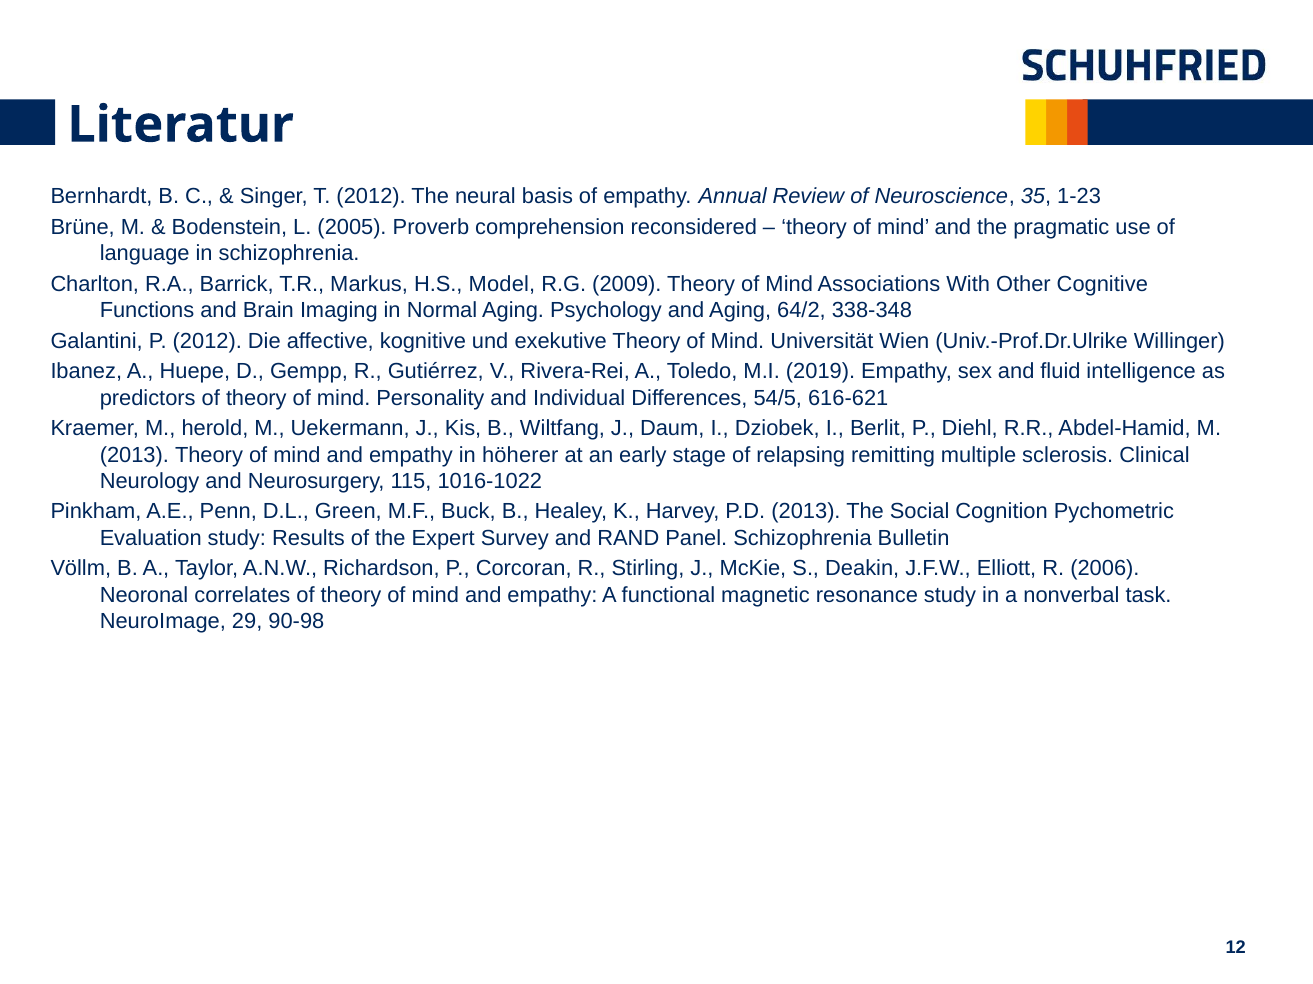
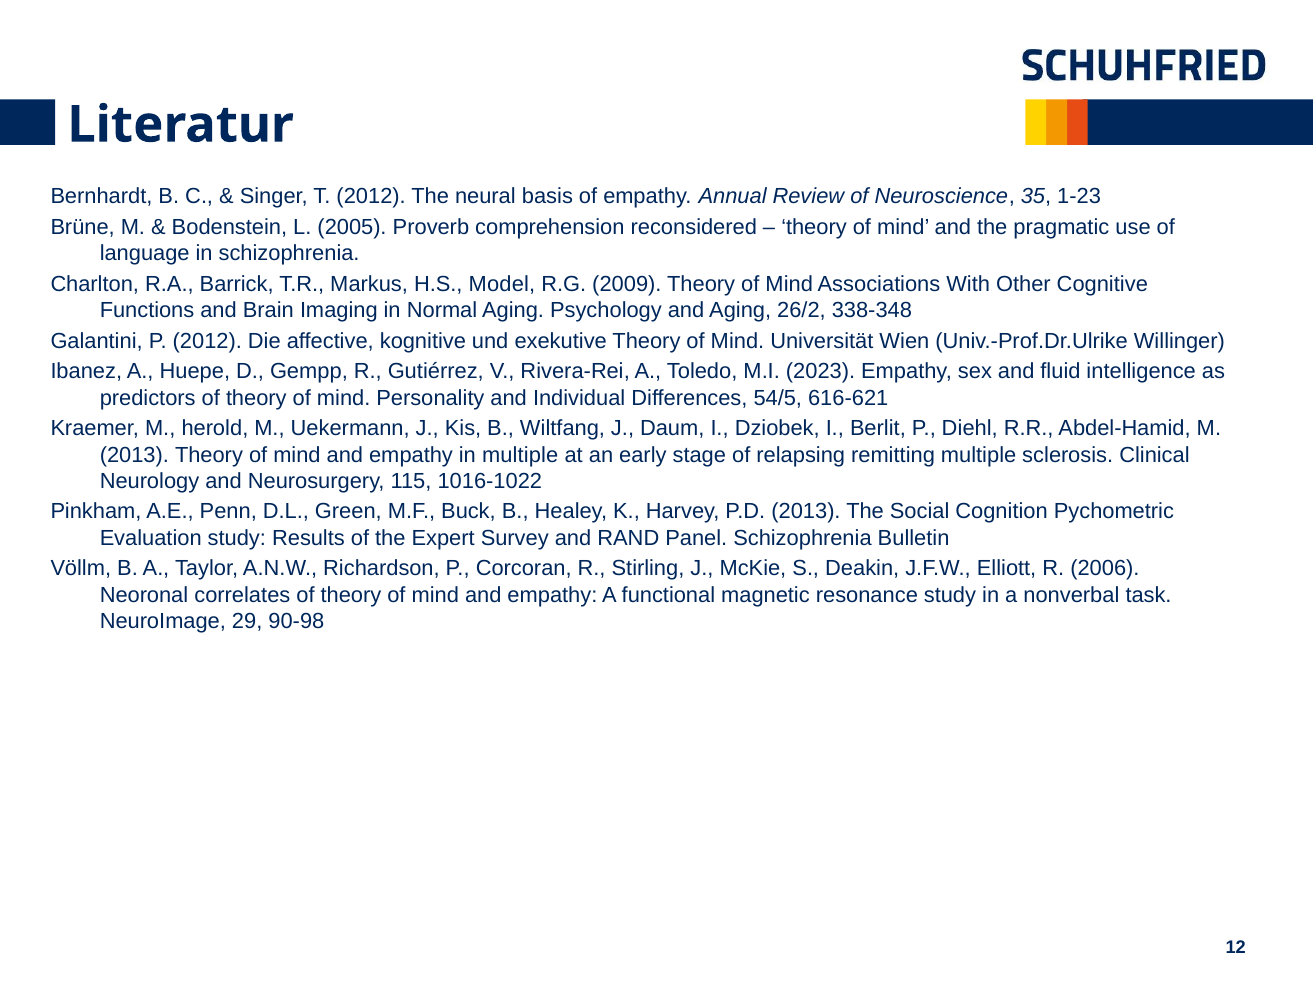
64/2: 64/2 -> 26/2
2019: 2019 -> 2023
in höherer: höherer -> multiple
